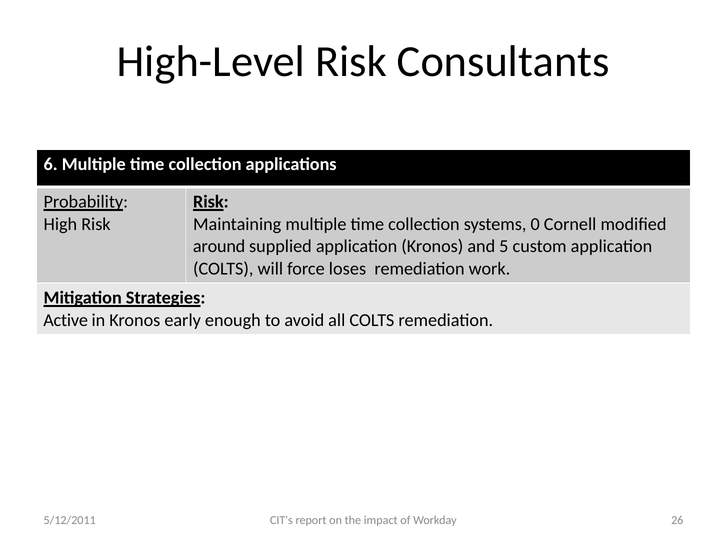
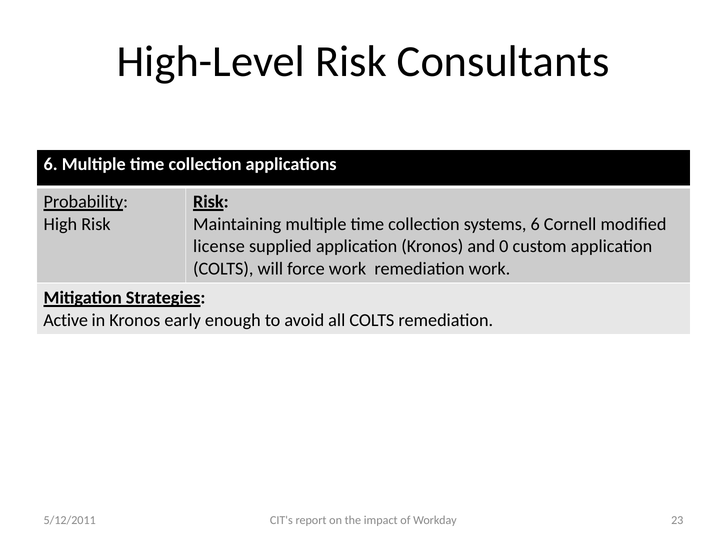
systems 0: 0 -> 6
around: around -> license
5: 5 -> 0
force loses: loses -> work
26: 26 -> 23
